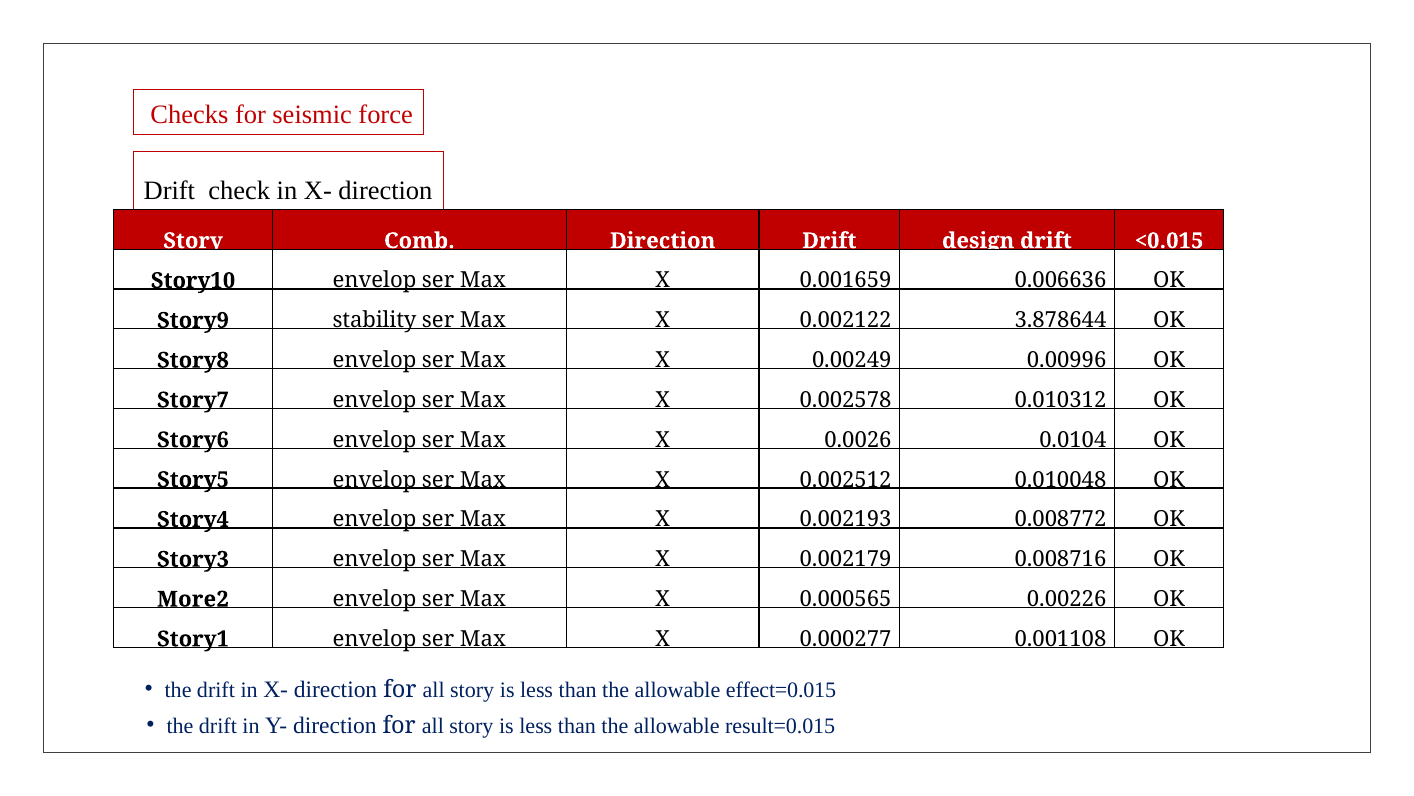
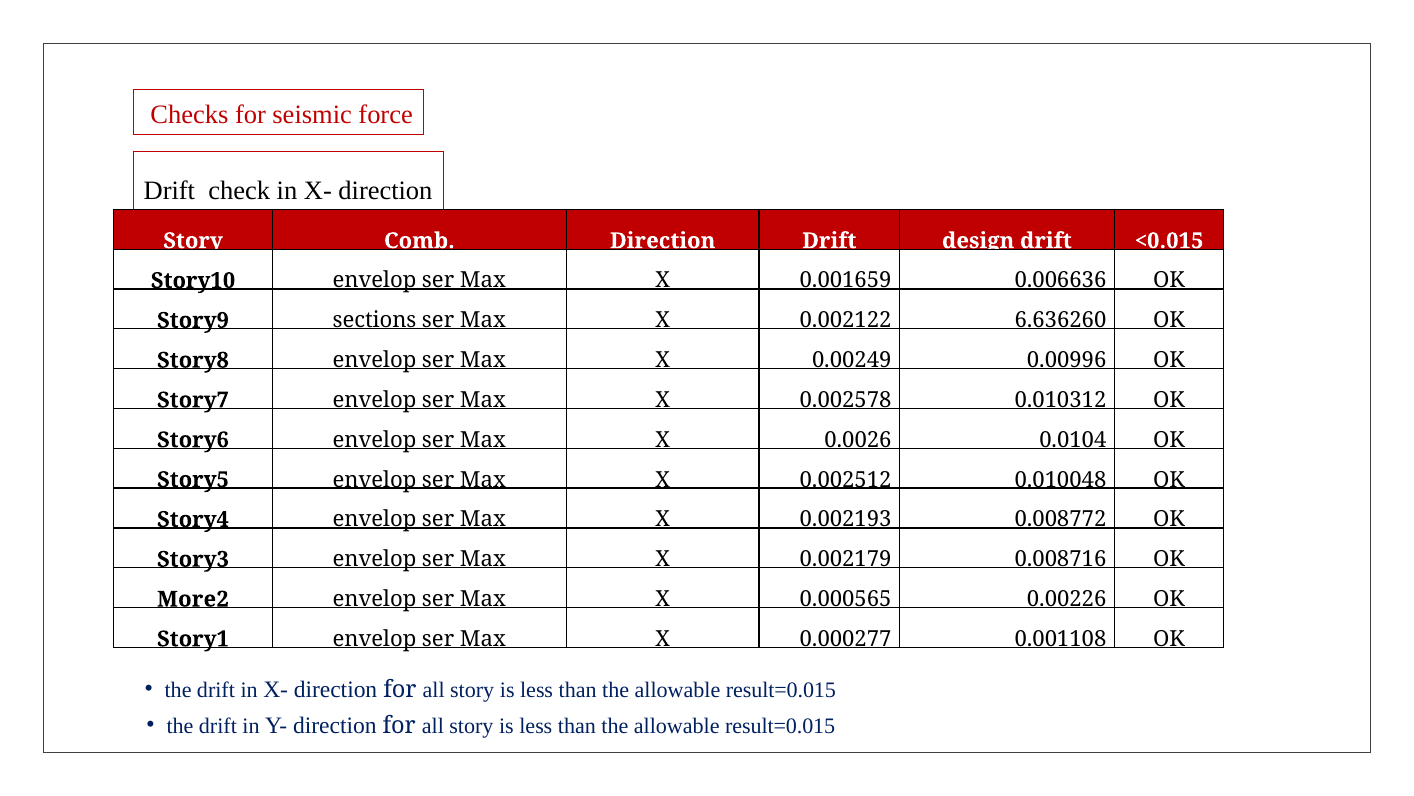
stability: stability -> sections
3.878644: 3.878644 -> 6.636260
effect=0.015 at (781, 690): effect=0.015 -> result=0.015
